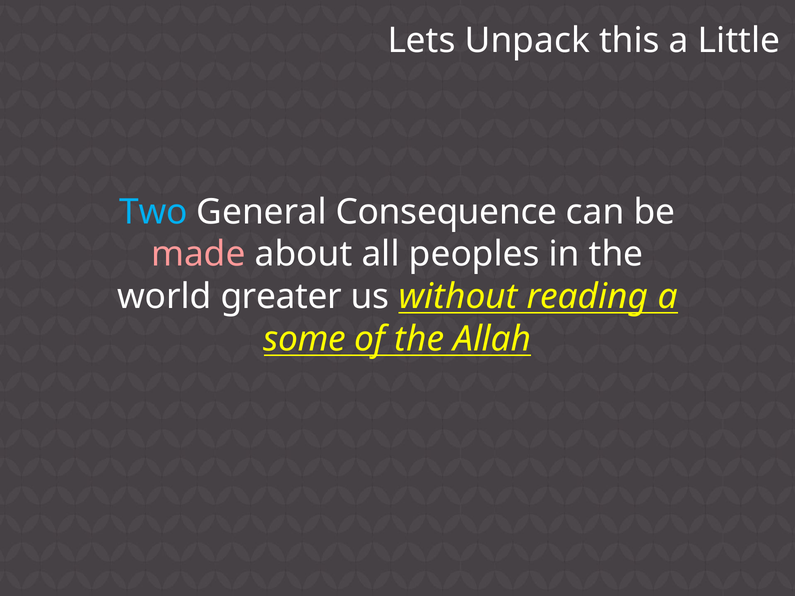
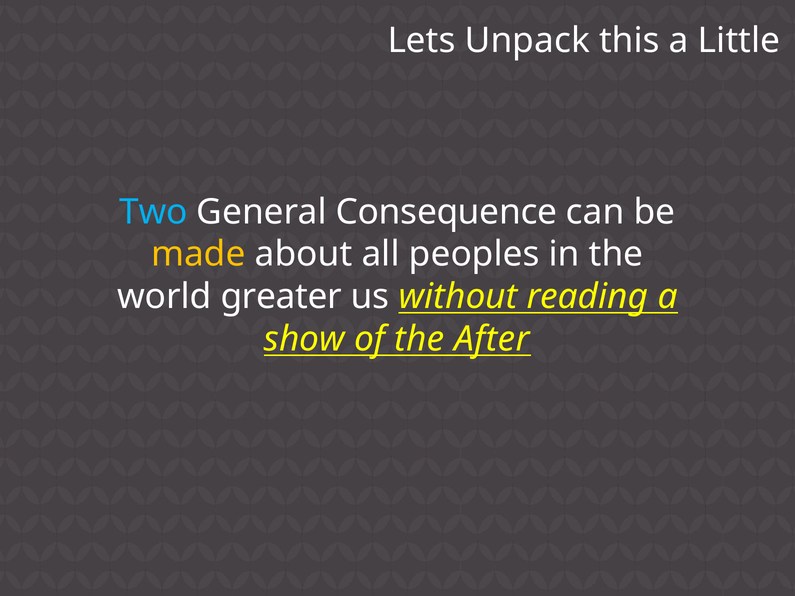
made colour: pink -> yellow
some: some -> show
Allah: Allah -> After
